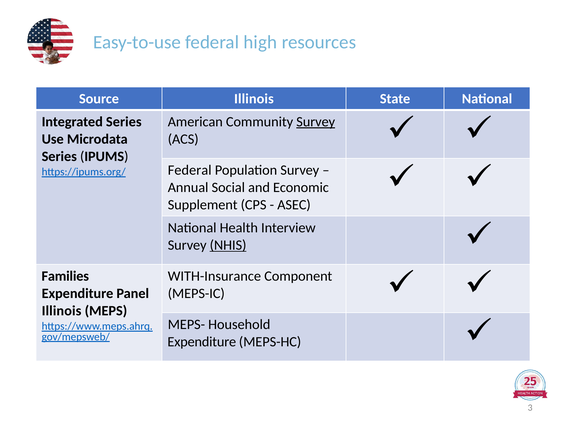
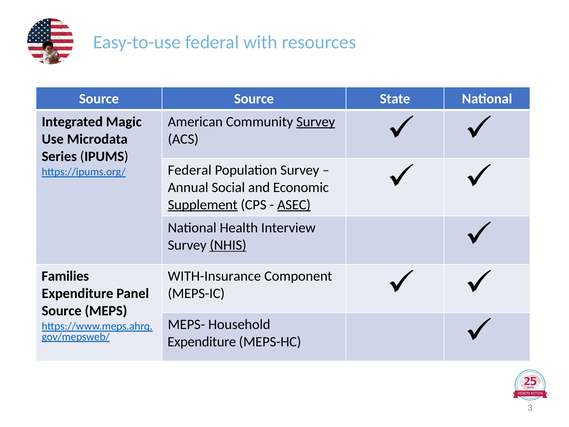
high: high -> with
Source Illinois: Illinois -> Source
Integrated Series: Series -> Magic
Supplement underline: none -> present
ASEC underline: none -> present
Illinois at (62, 311): Illinois -> Source
